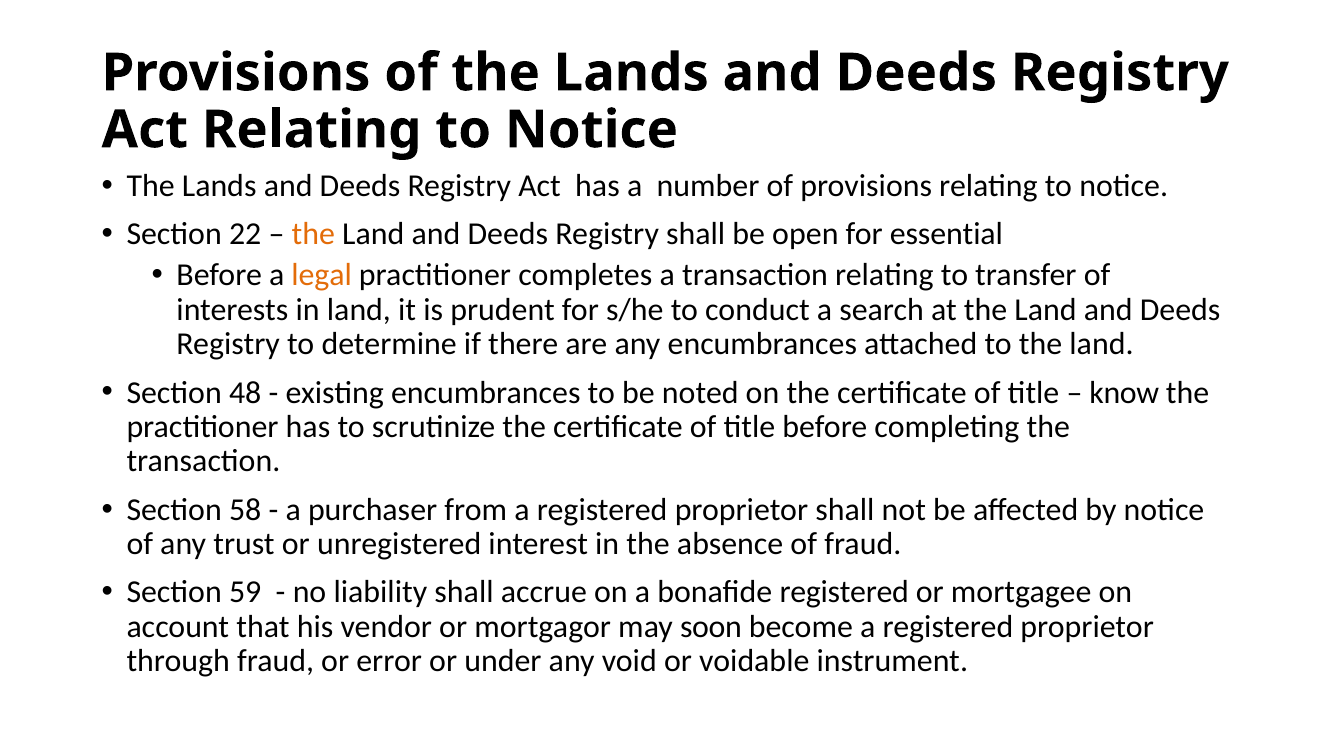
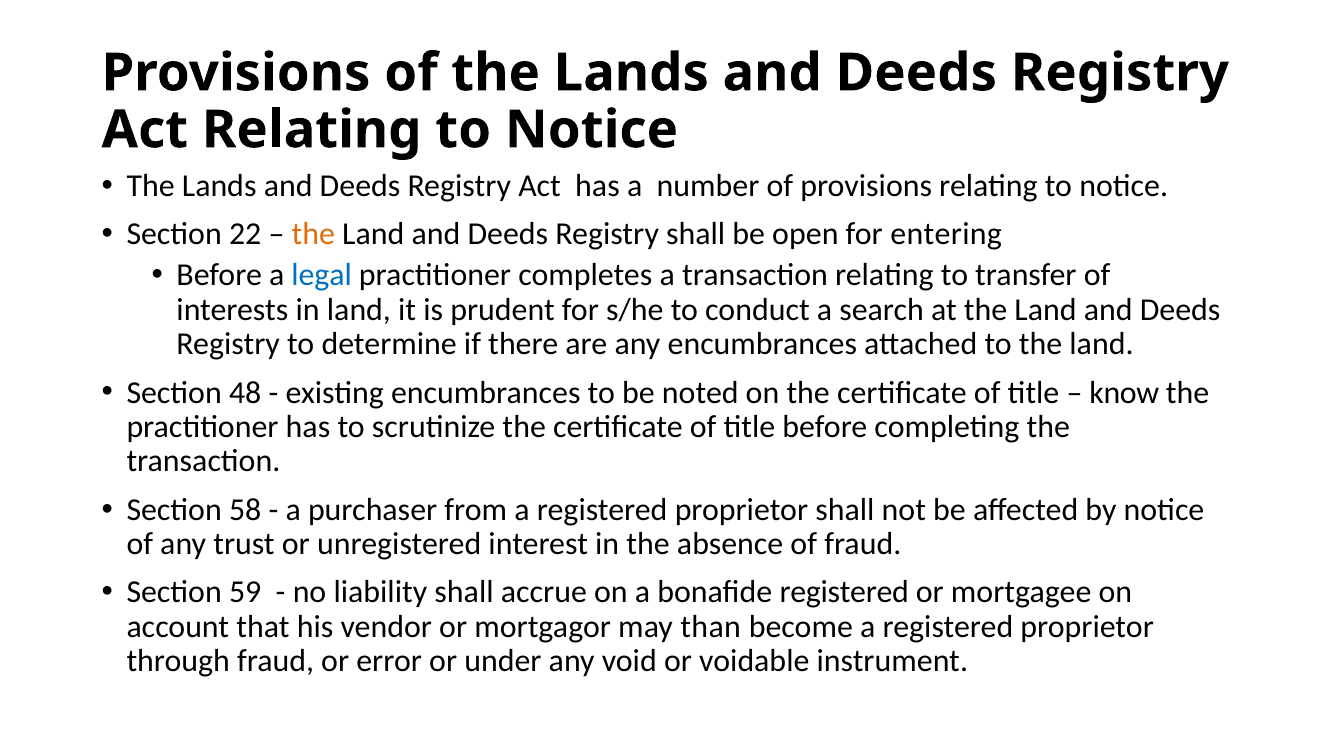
essential: essential -> entering
legal colour: orange -> blue
soon: soon -> than
